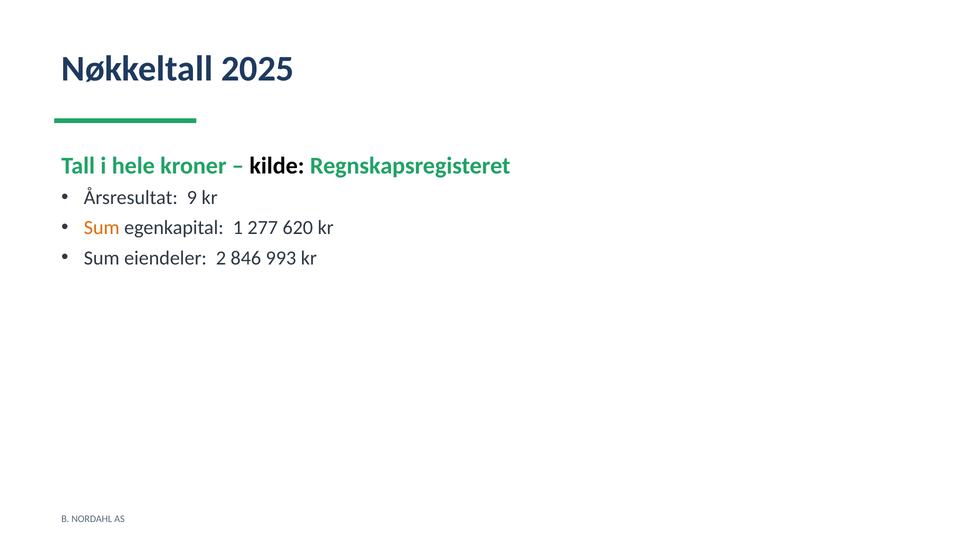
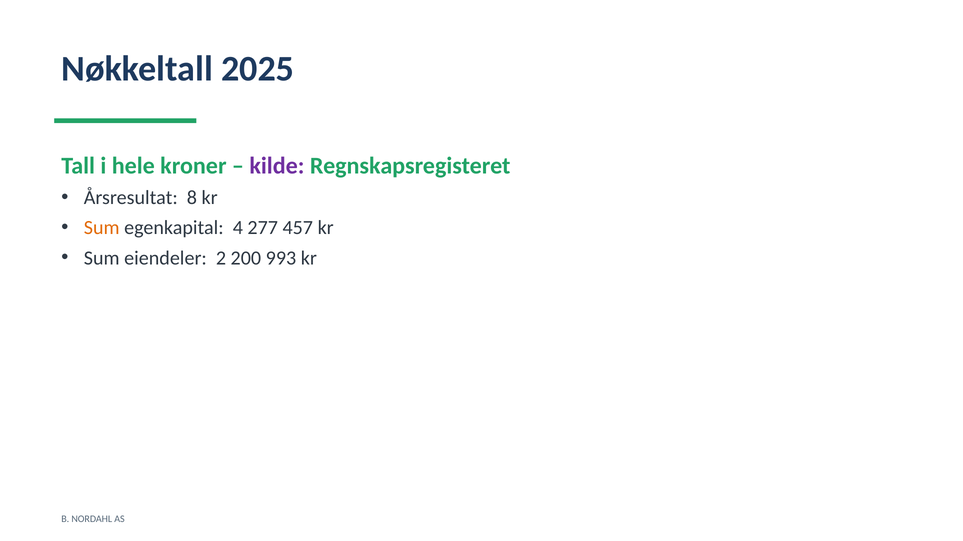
kilde colour: black -> purple
9: 9 -> 8
1: 1 -> 4
620: 620 -> 457
846: 846 -> 200
